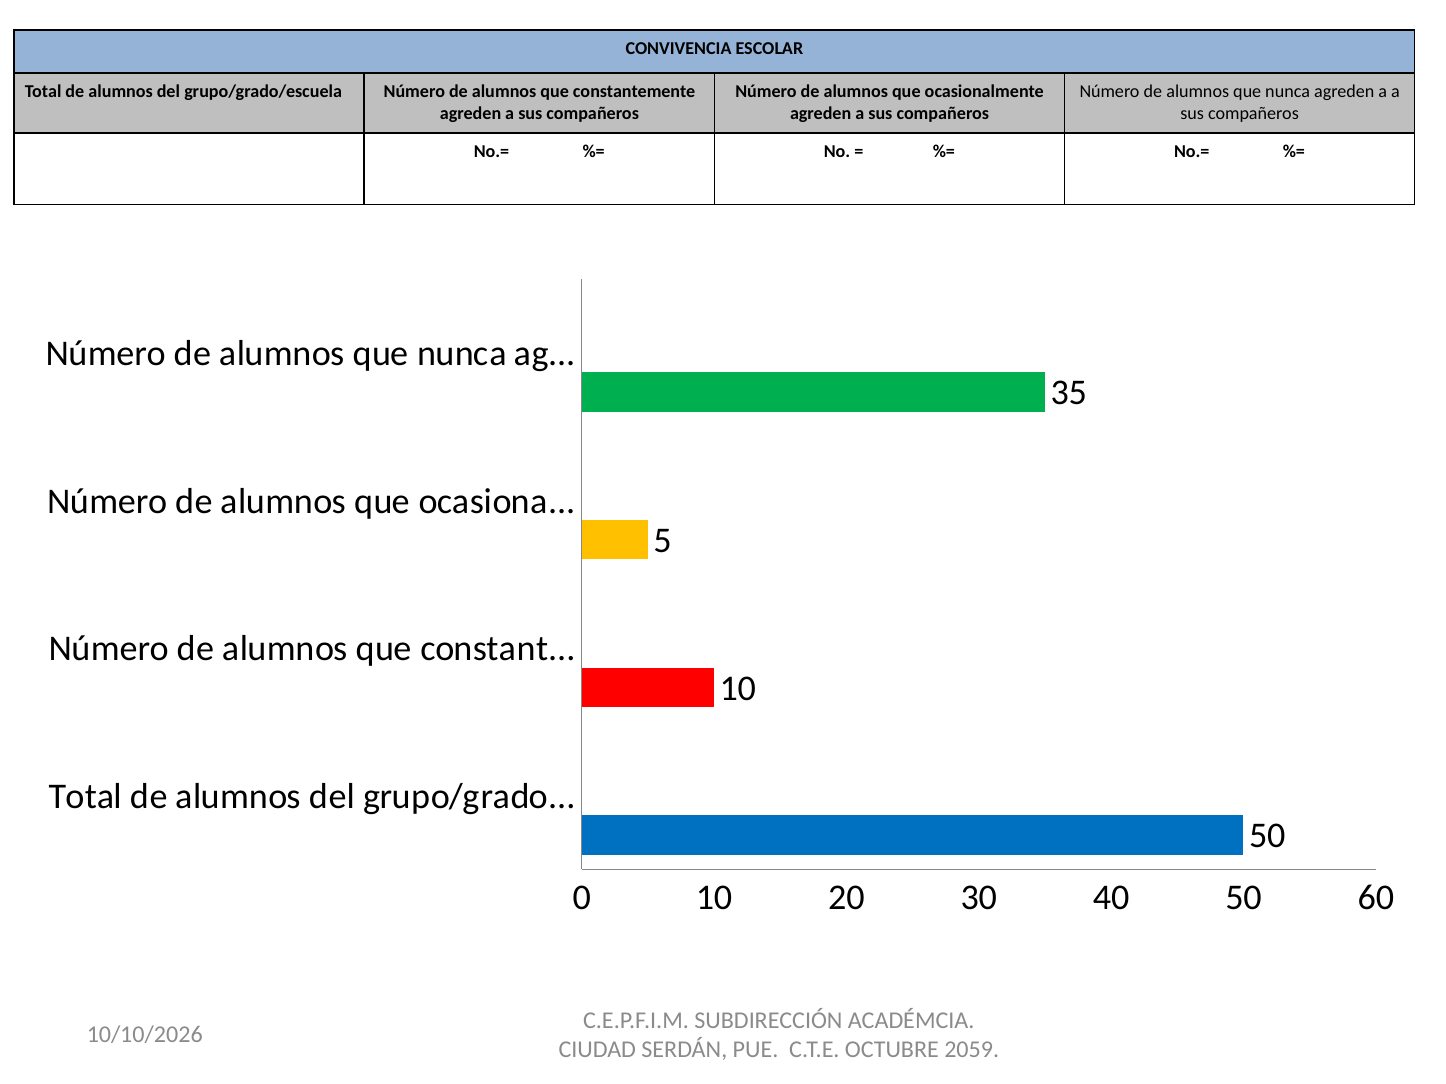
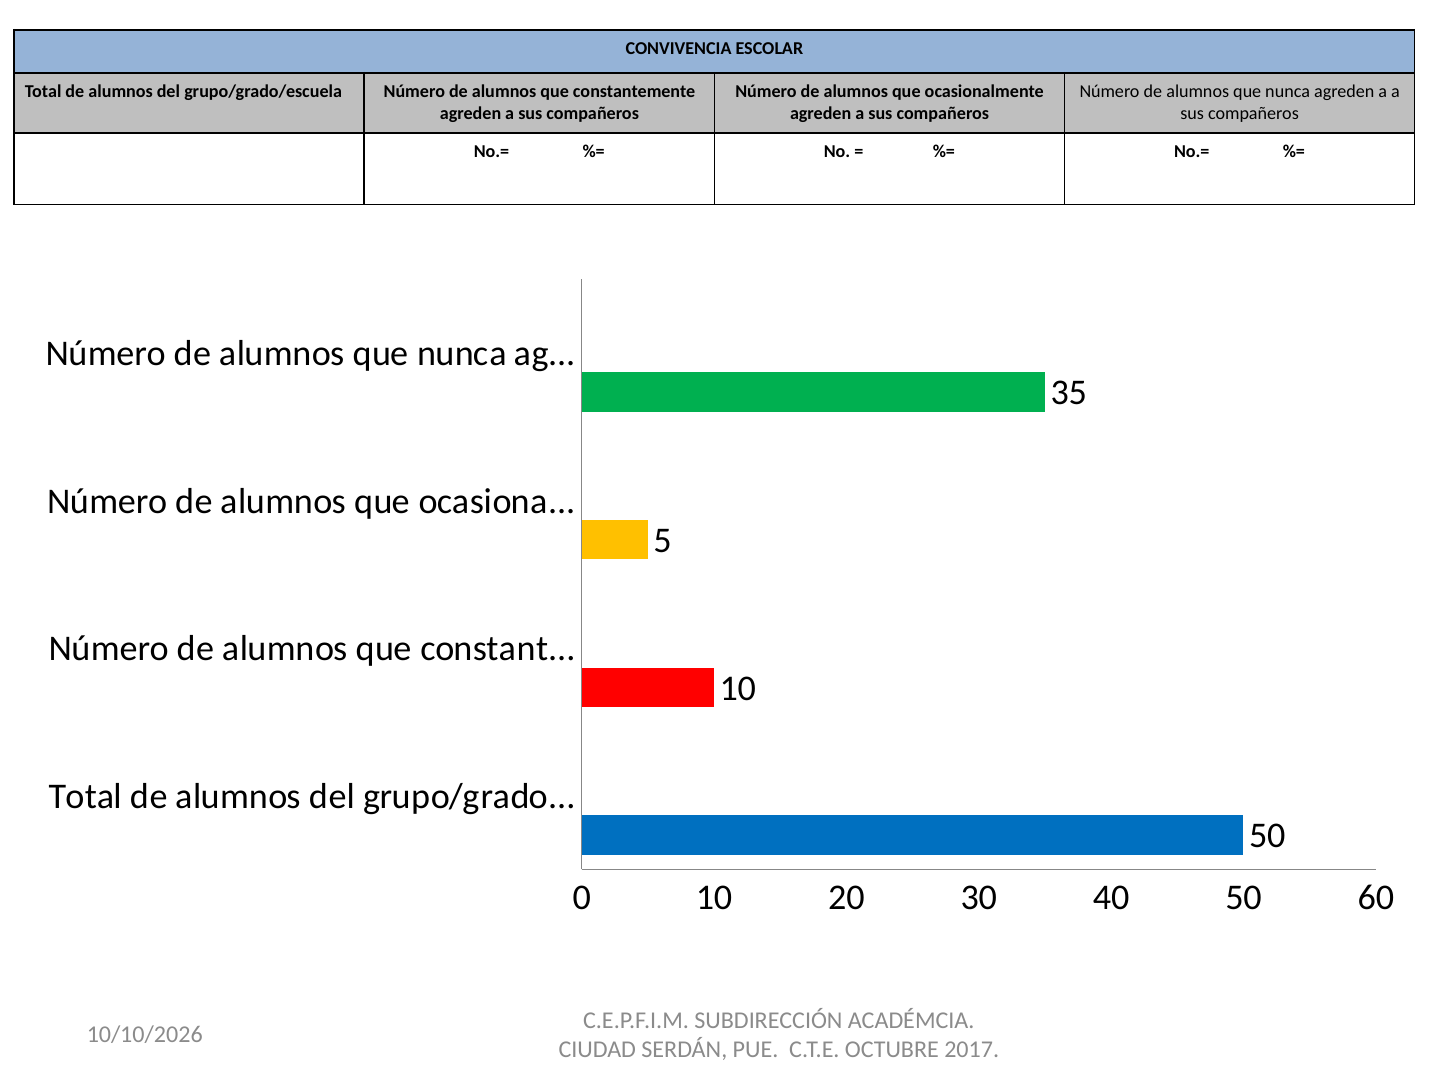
2059: 2059 -> 2017
